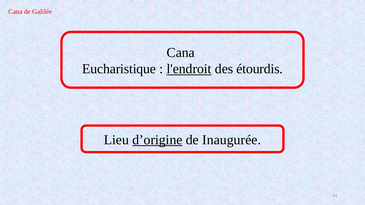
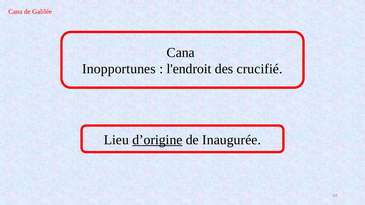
Eucharistique: Eucharistique -> Inopportunes
l'endroit underline: present -> none
étourdis: étourdis -> crucifié
